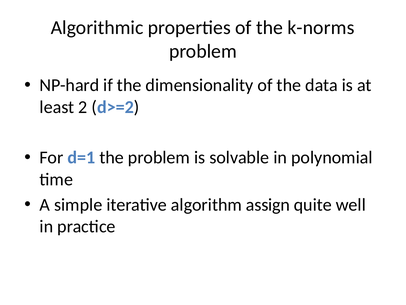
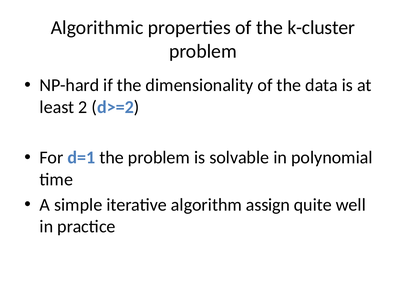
k-norms: k-norms -> k-cluster
